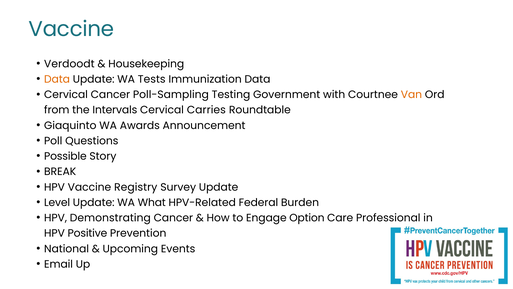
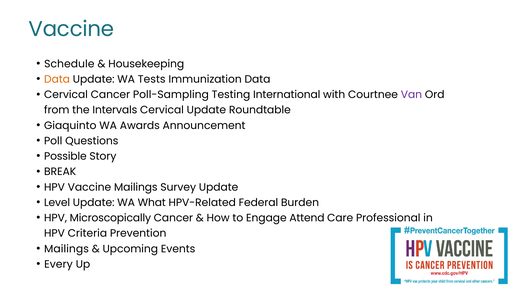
Verdoodt: Verdoodt -> Schedule
Government: Government -> International
Van colour: orange -> purple
Cervical Carries: Carries -> Update
Vaccine Registry: Registry -> Mailings
Demonstrating: Demonstrating -> Microscopically
Option: Option -> Attend
Positive: Positive -> Criteria
National at (67, 248): National -> Mailings
Email: Email -> Every
